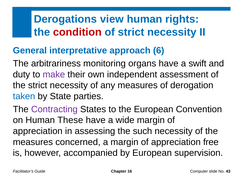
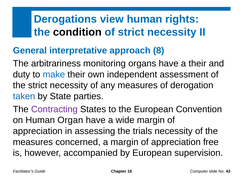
condition colour: red -> black
6: 6 -> 8
a swift: swift -> their
make colour: purple -> blue
These: These -> Organ
such: such -> trials
